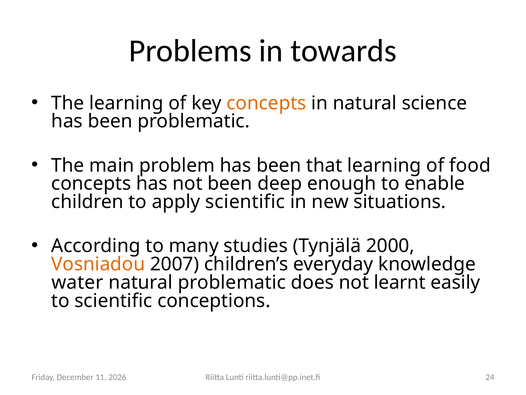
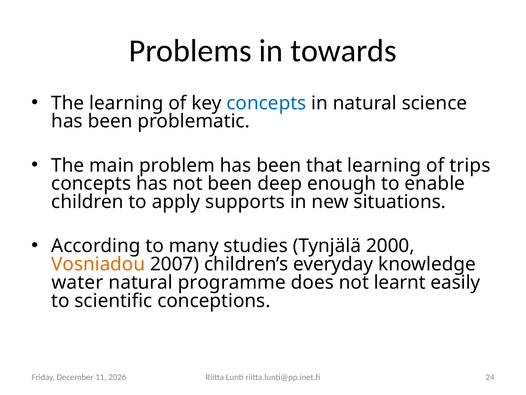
concepts at (266, 103) colour: orange -> blue
food: food -> trips
apply scientific: scientific -> supports
natural problematic: problematic -> programme
